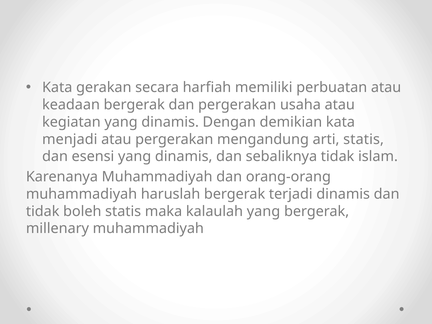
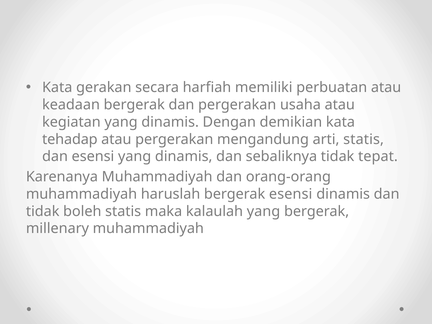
menjadi: menjadi -> tehadap
islam: islam -> tepat
bergerak terjadi: terjadi -> esensi
